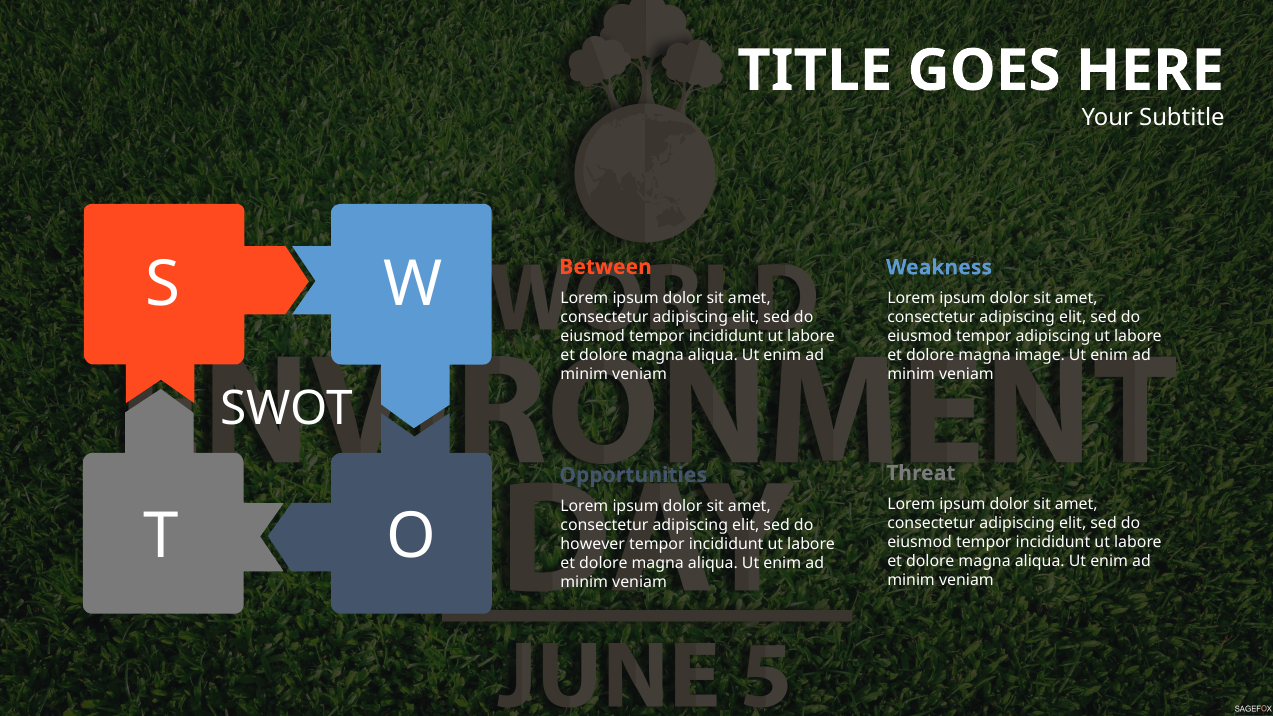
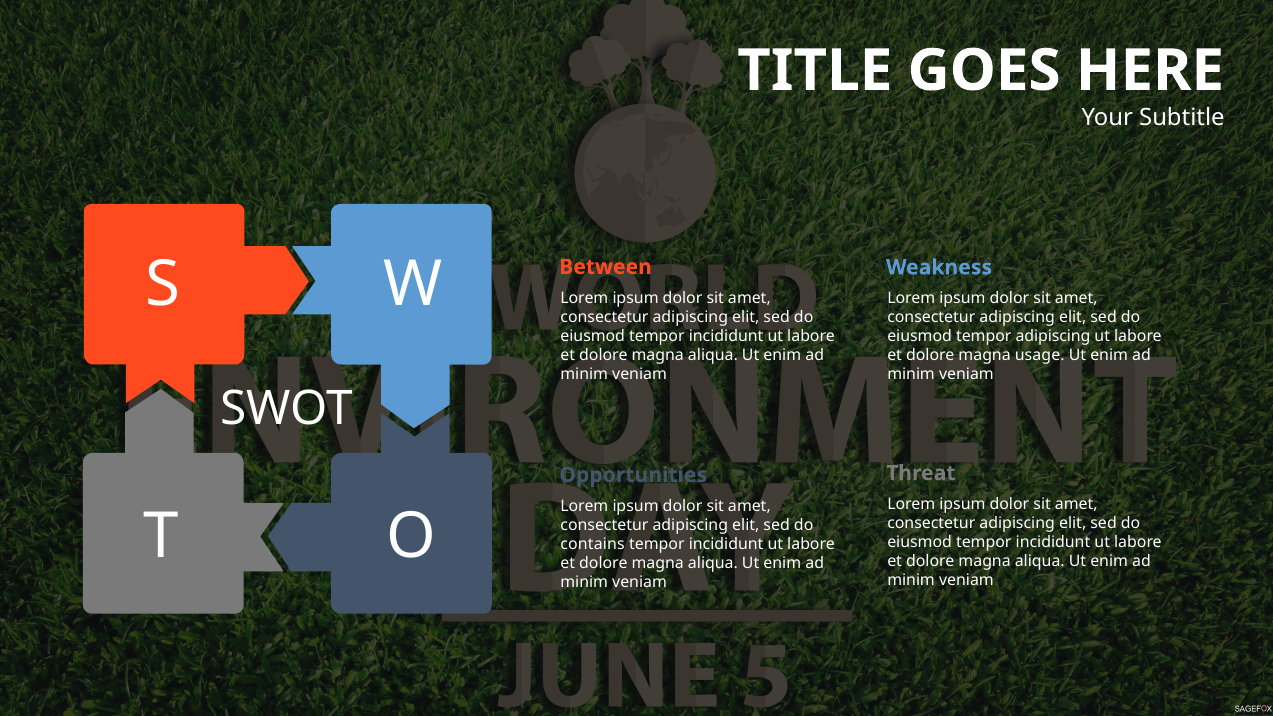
image: image -> usage
however: however -> contains
